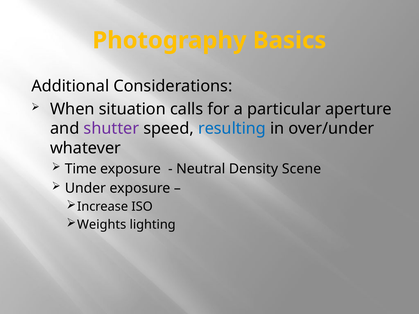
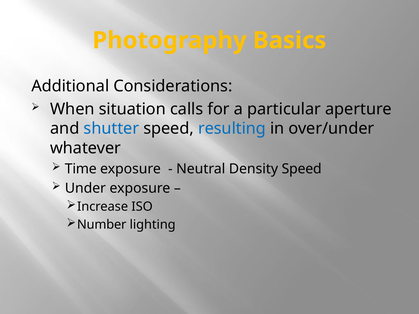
shutter colour: purple -> blue
Density Scene: Scene -> Speed
Weights: Weights -> Number
